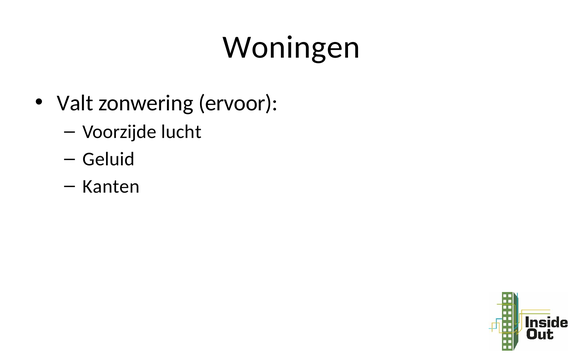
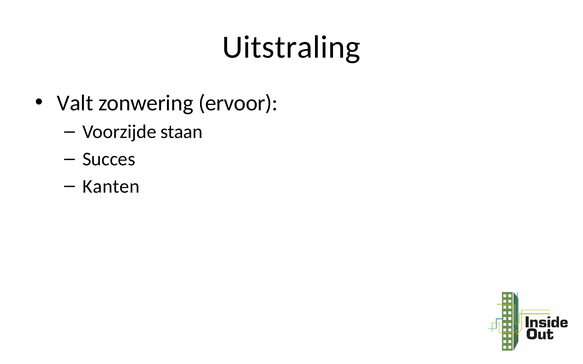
Woningen: Woningen -> Uitstraling
lucht: lucht -> staan
Geluid: Geluid -> Succes
